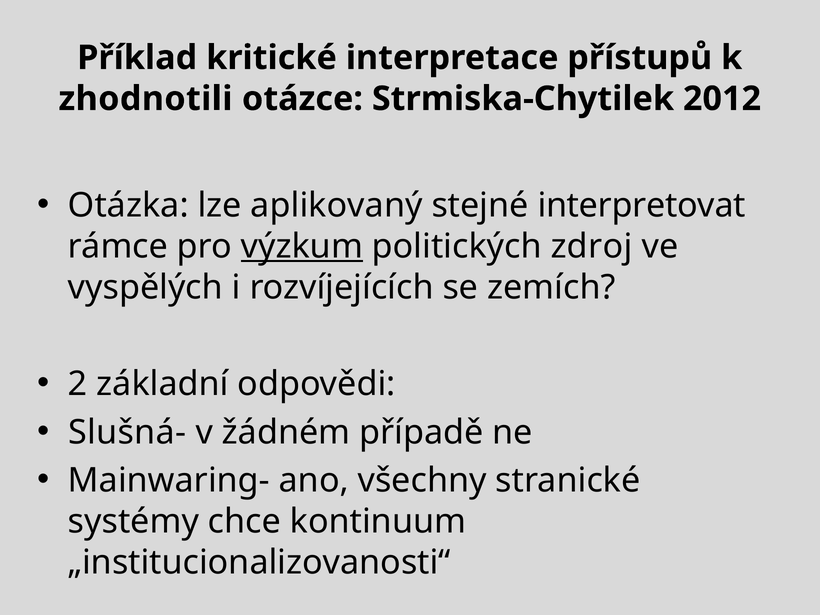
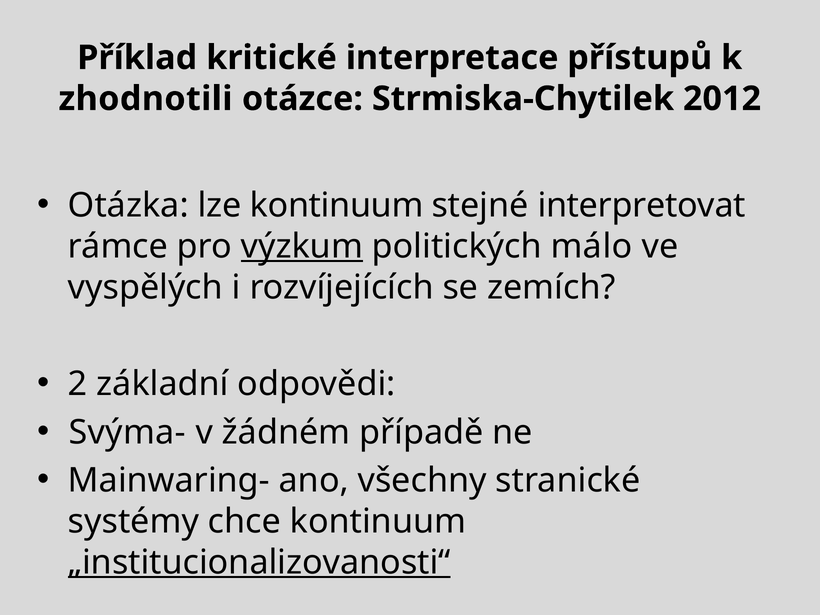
lze aplikovaný: aplikovaný -> kontinuum
zdroj: zdroj -> málo
Slušná-: Slušná- -> Svýma-
„institucionalizovanosti“ underline: none -> present
